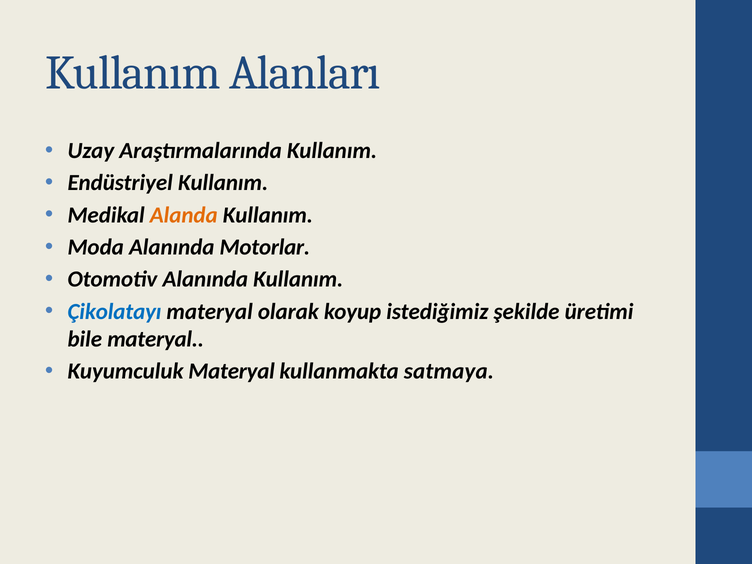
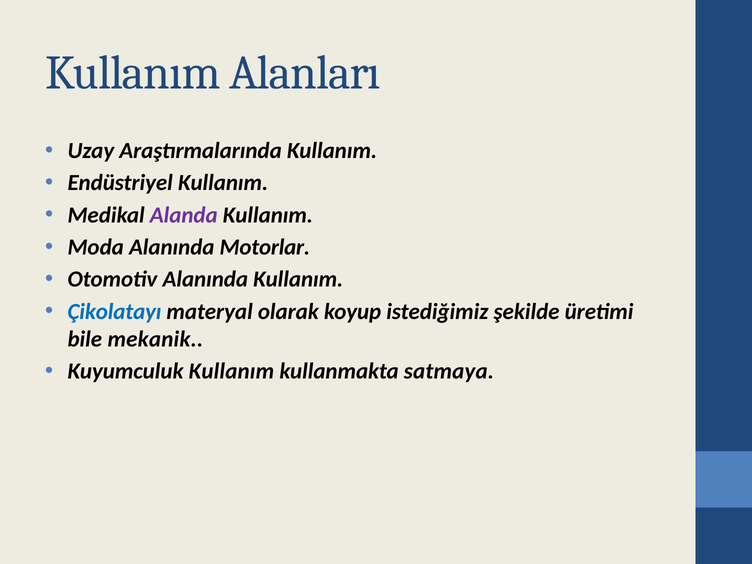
Alanda colour: orange -> purple
bile materyal: materyal -> mekanik
Kuyumculuk Materyal: Materyal -> Kullanım
